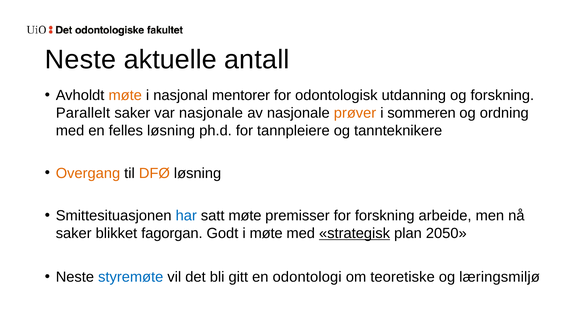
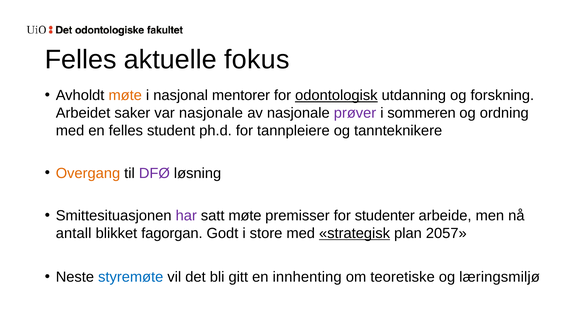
Neste at (81, 60): Neste -> Felles
antall: antall -> fokus
odontologisk underline: none -> present
Parallelt: Parallelt -> Arbeidet
prøver colour: orange -> purple
felles løsning: løsning -> student
DFØ colour: orange -> purple
har colour: blue -> purple
for forskning: forskning -> studenter
saker at (74, 233): saker -> antall
i møte: møte -> store
2050: 2050 -> 2057
odontologi: odontologi -> innhenting
